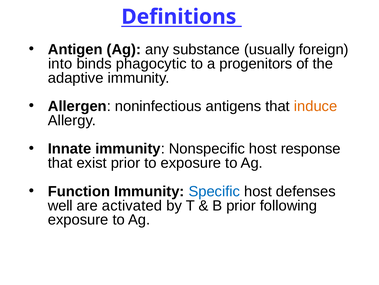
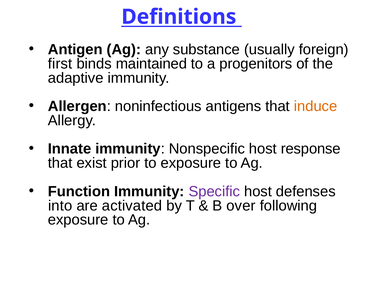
into: into -> first
phagocytic: phagocytic -> maintained
Specific colour: blue -> purple
well: well -> into
B prior: prior -> over
